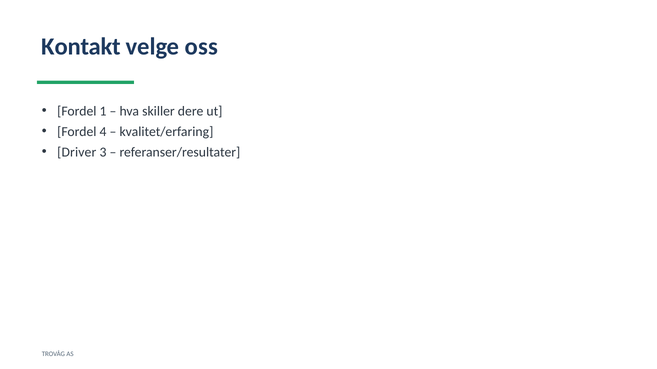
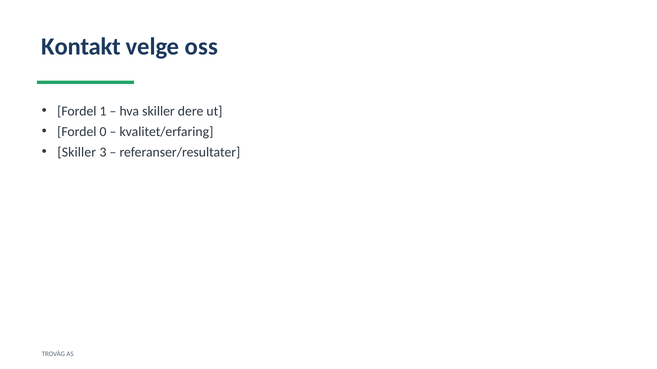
4: 4 -> 0
Driver at (77, 152): Driver -> Skiller
